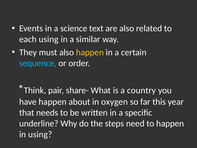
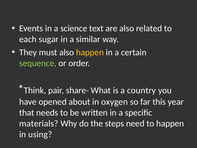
each using: using -> sugar
sequence colour: light blue -> light green
have happen: happen -> opened
underline: underline -> materials
